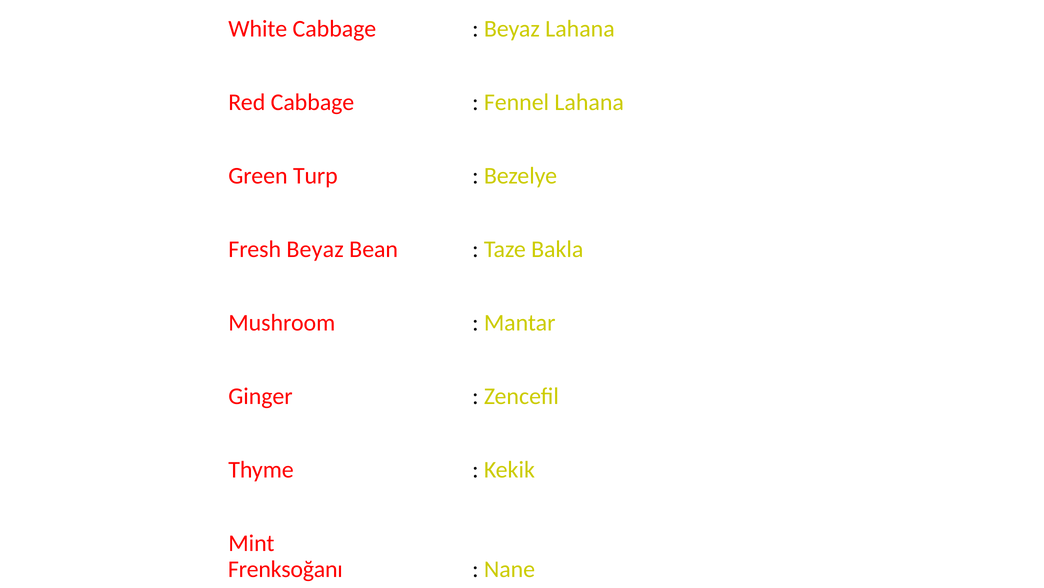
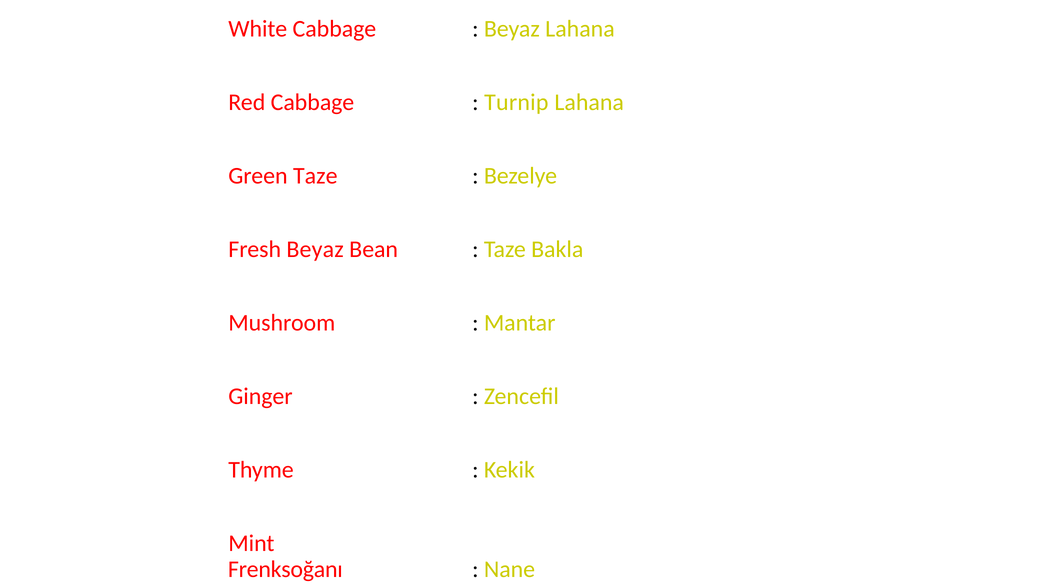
Fennel: Fennel -> Turnip
Green Turp: Turp -> Taze
